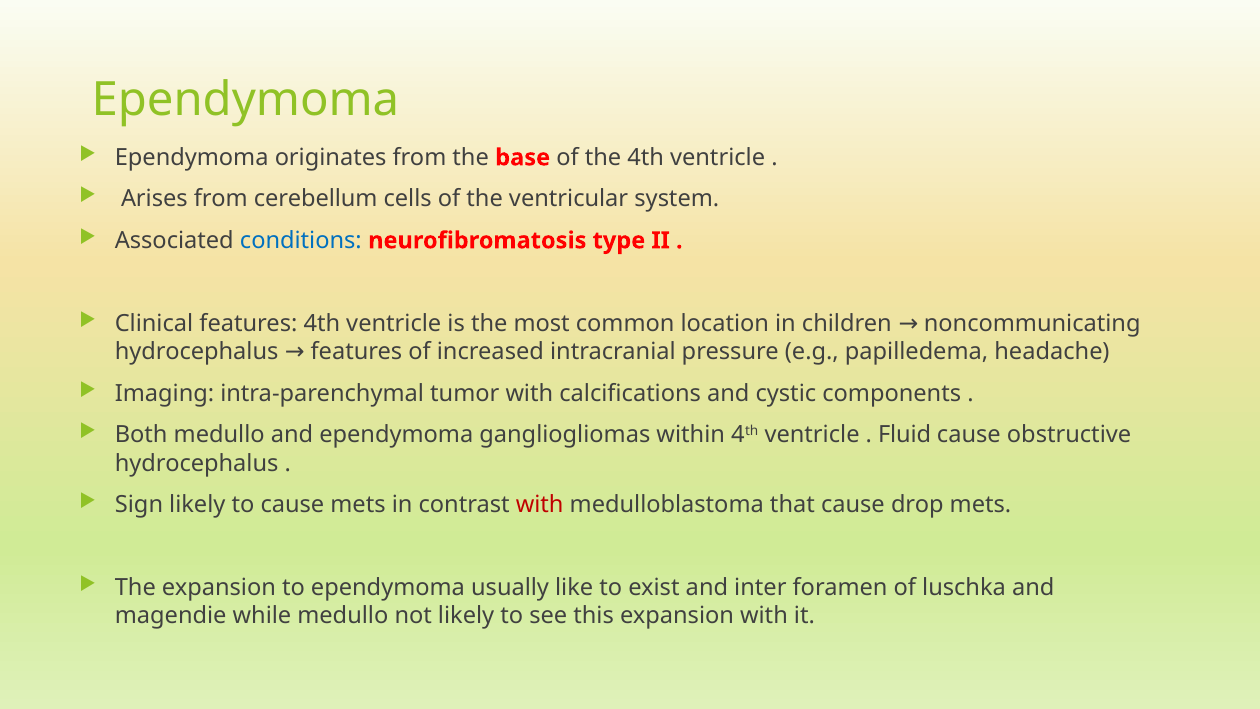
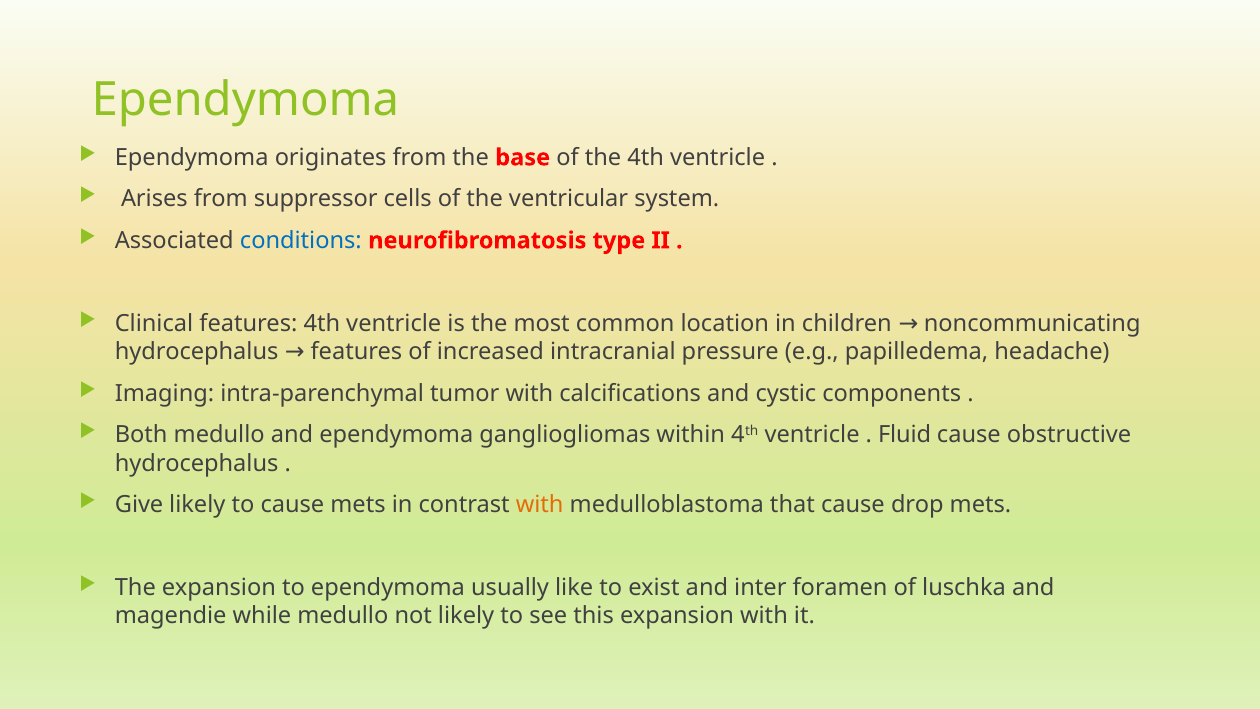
cerebellum: cerebellum -> suppressor
Sign: Sign -> Give
with at (540, 505) colour: red -> orange
